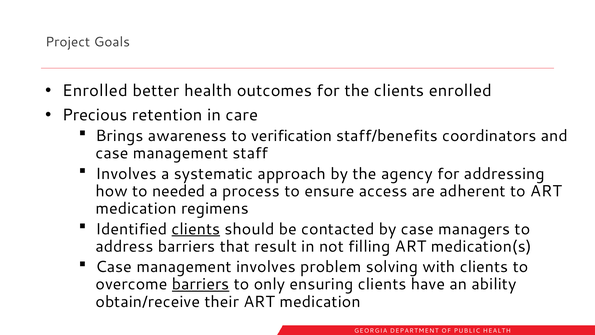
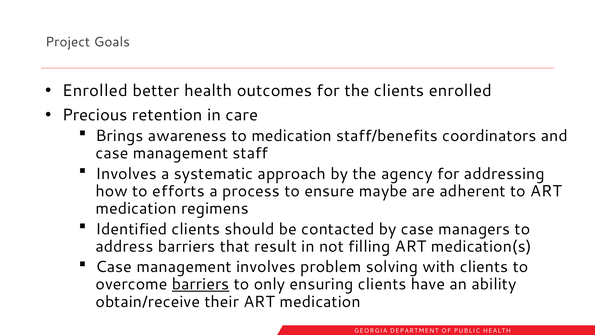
to verification: verification -> medication
needed: needed -> efforts
access: access -> maybe
clients at (196, 229) underline: present -> none
